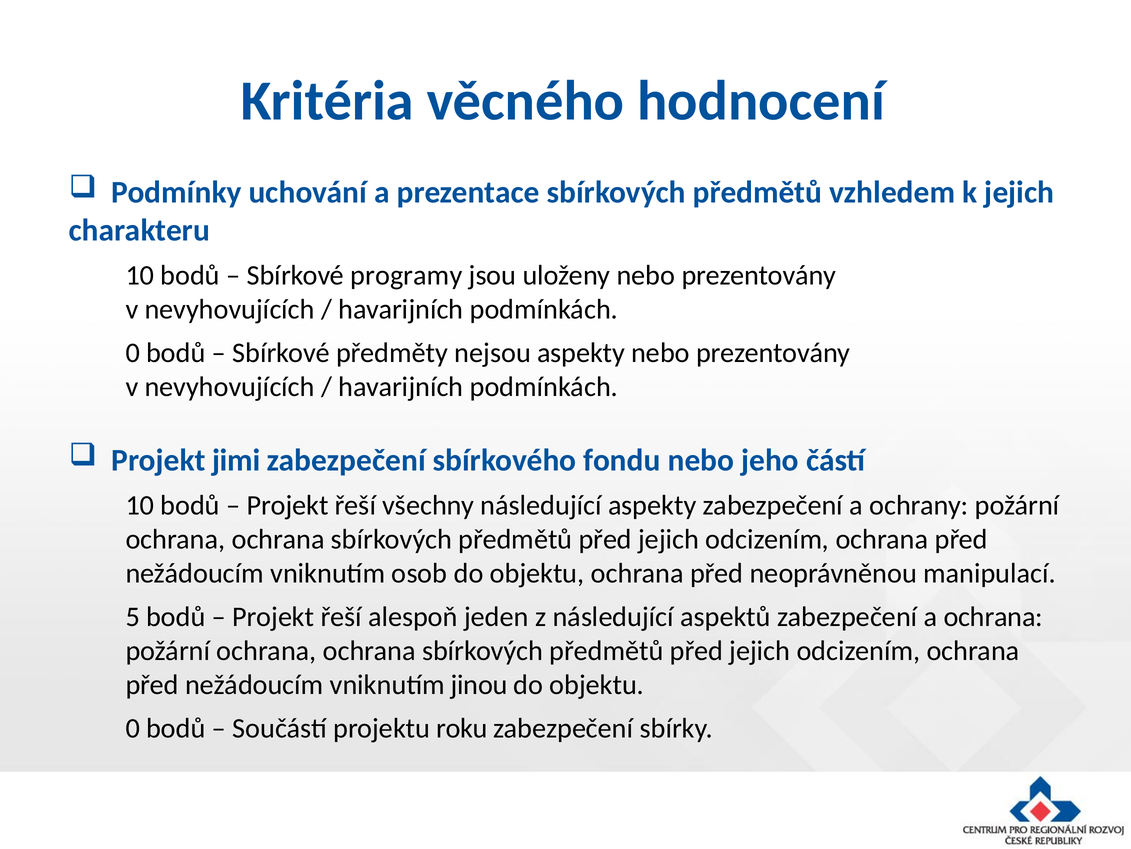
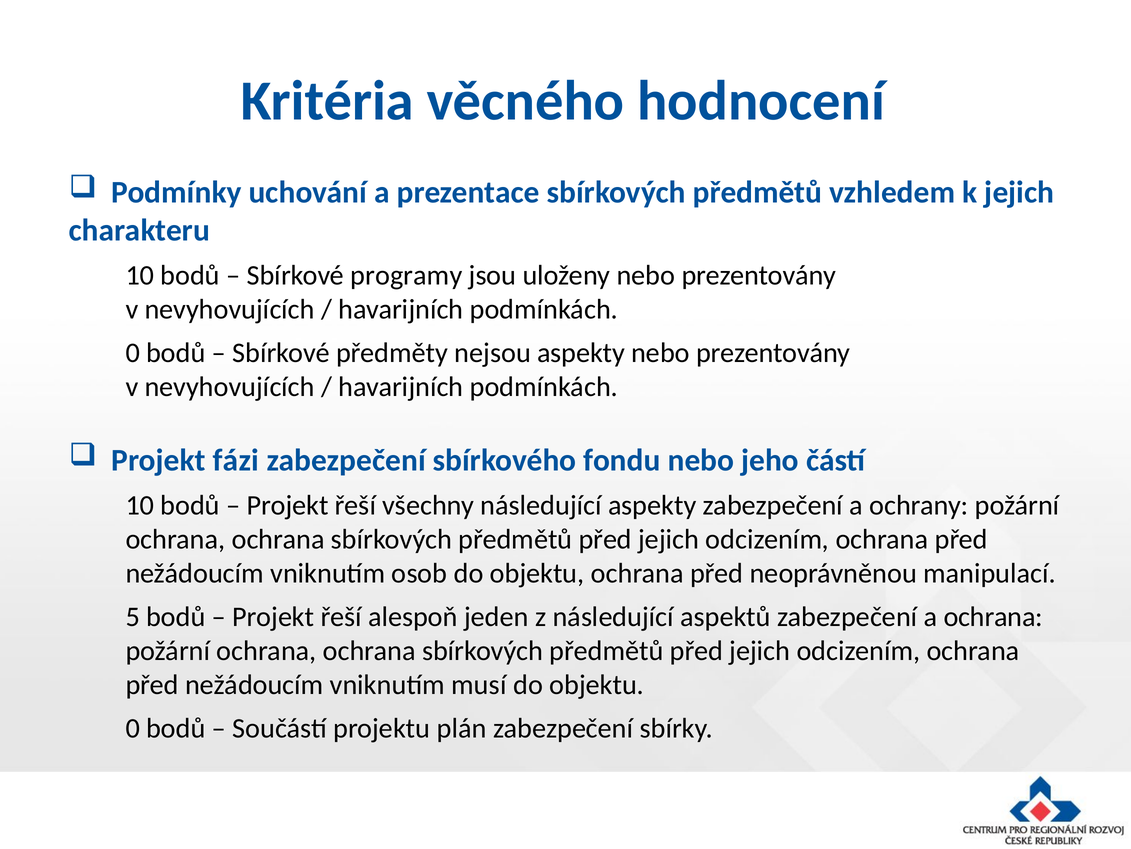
jimi: jimi -> fázi
jinou: jinou -> musí
roku: roku -> plán
